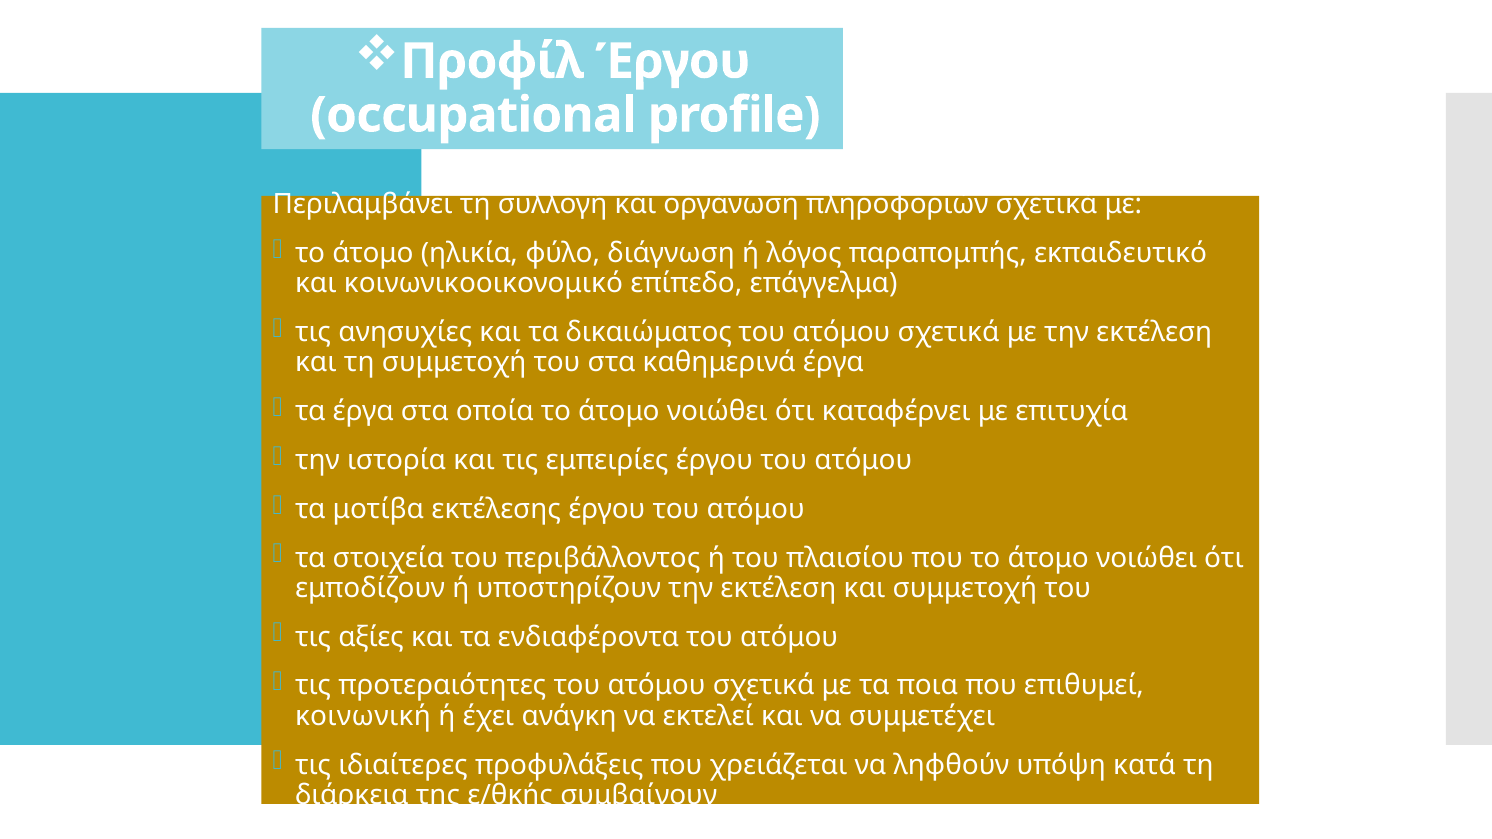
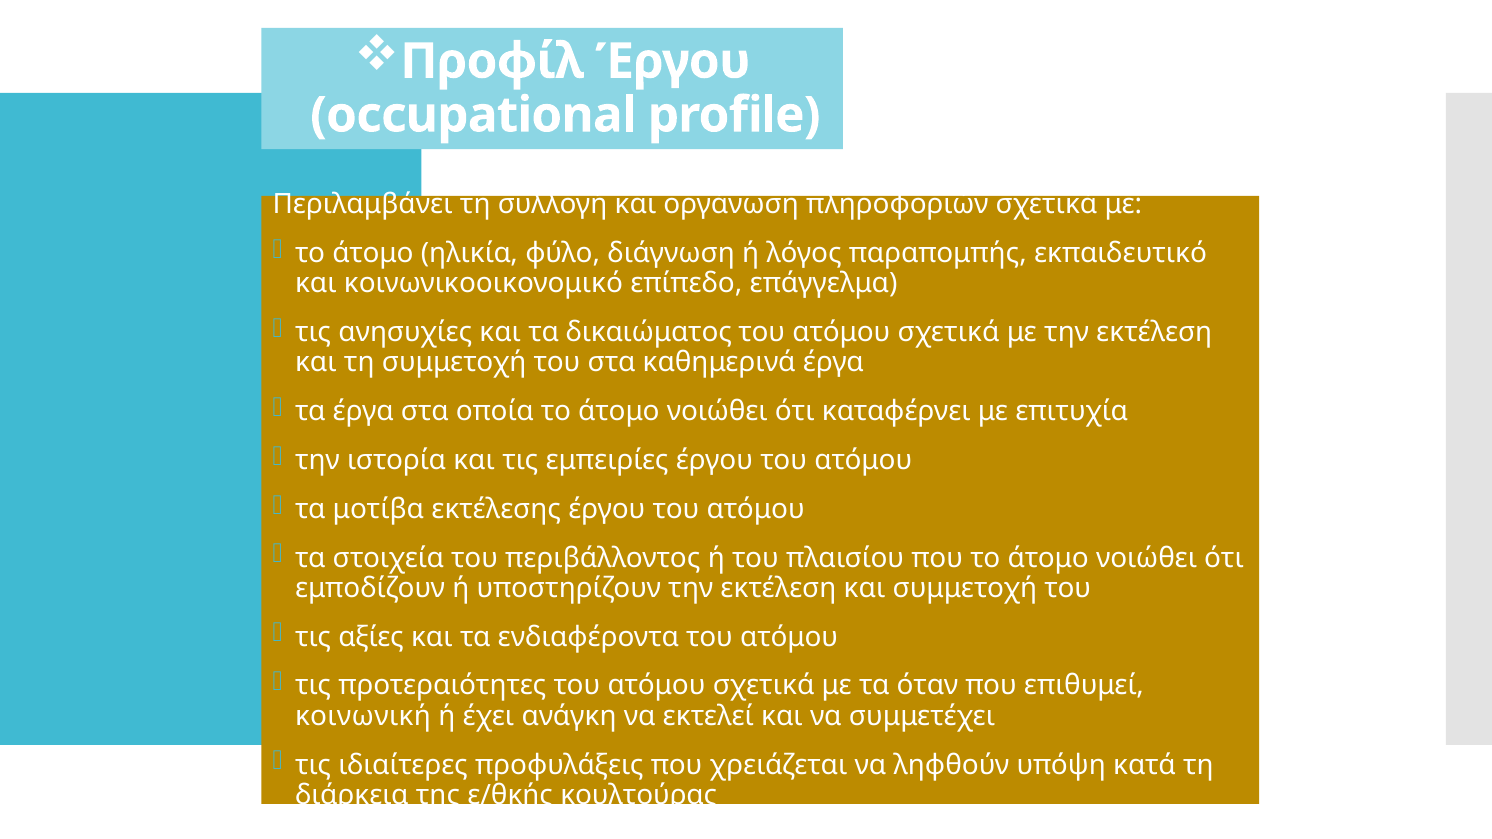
ποια: ποια -> όταν
συμβαίνουν: συμβαίνουν -> κουλτούρας
